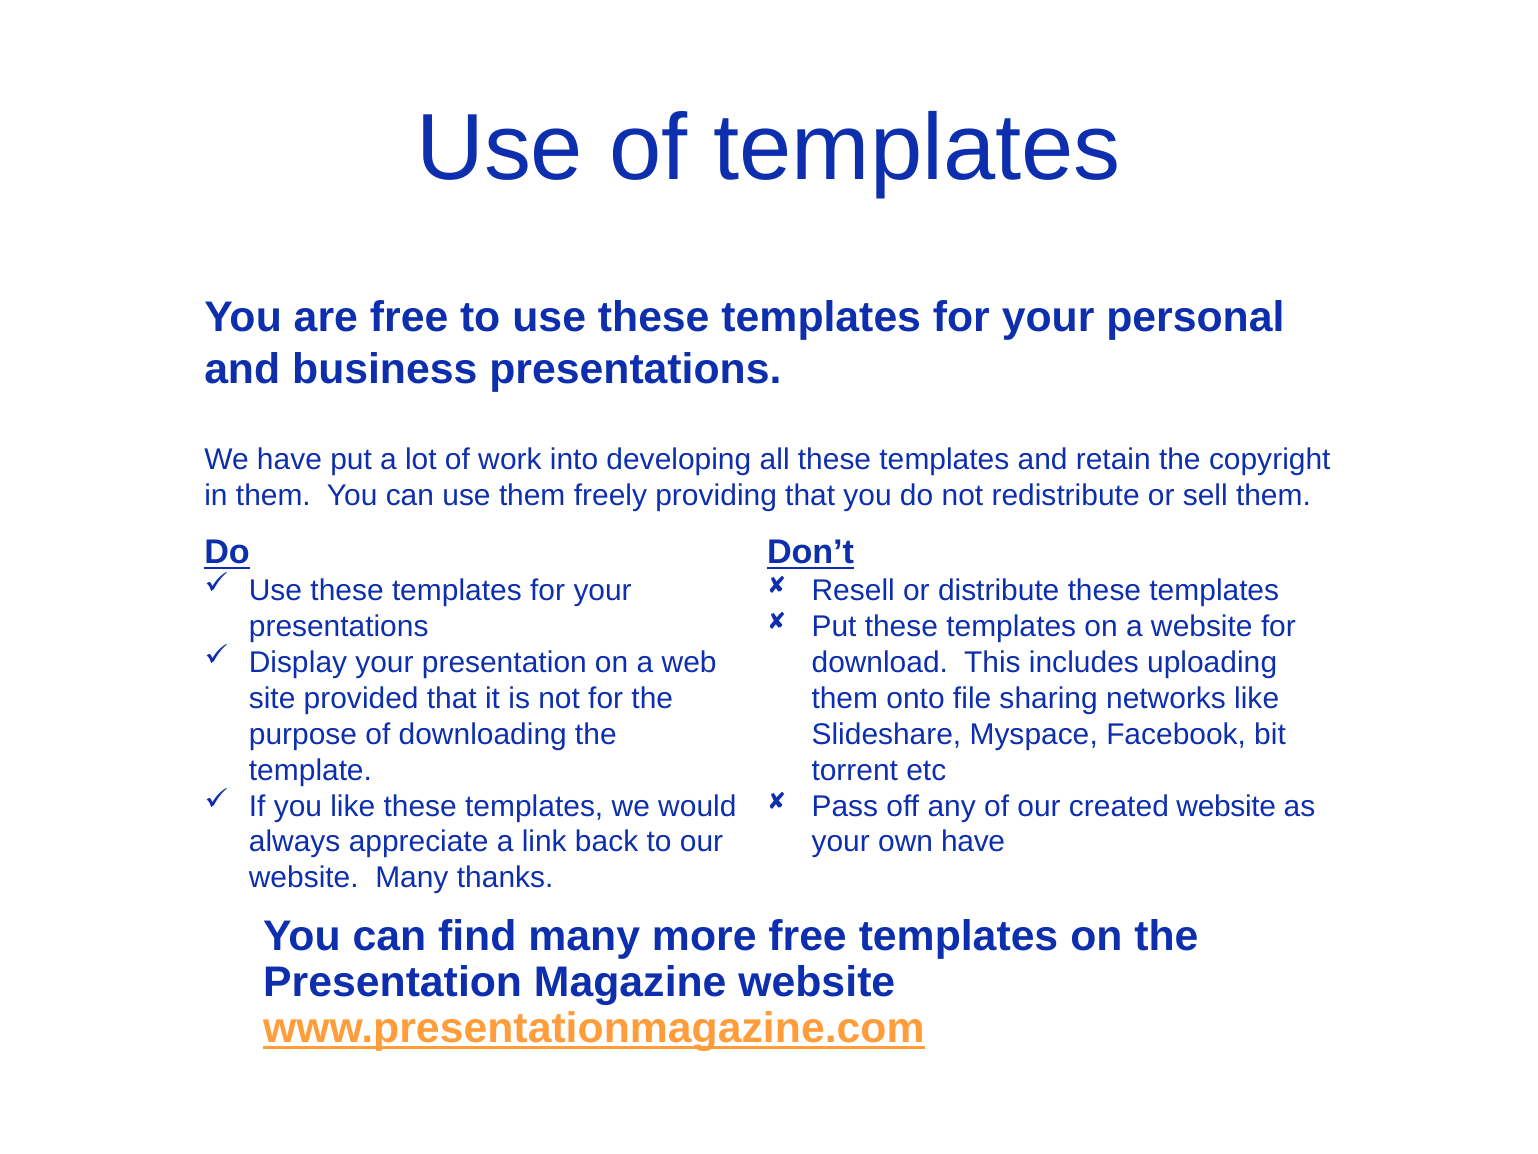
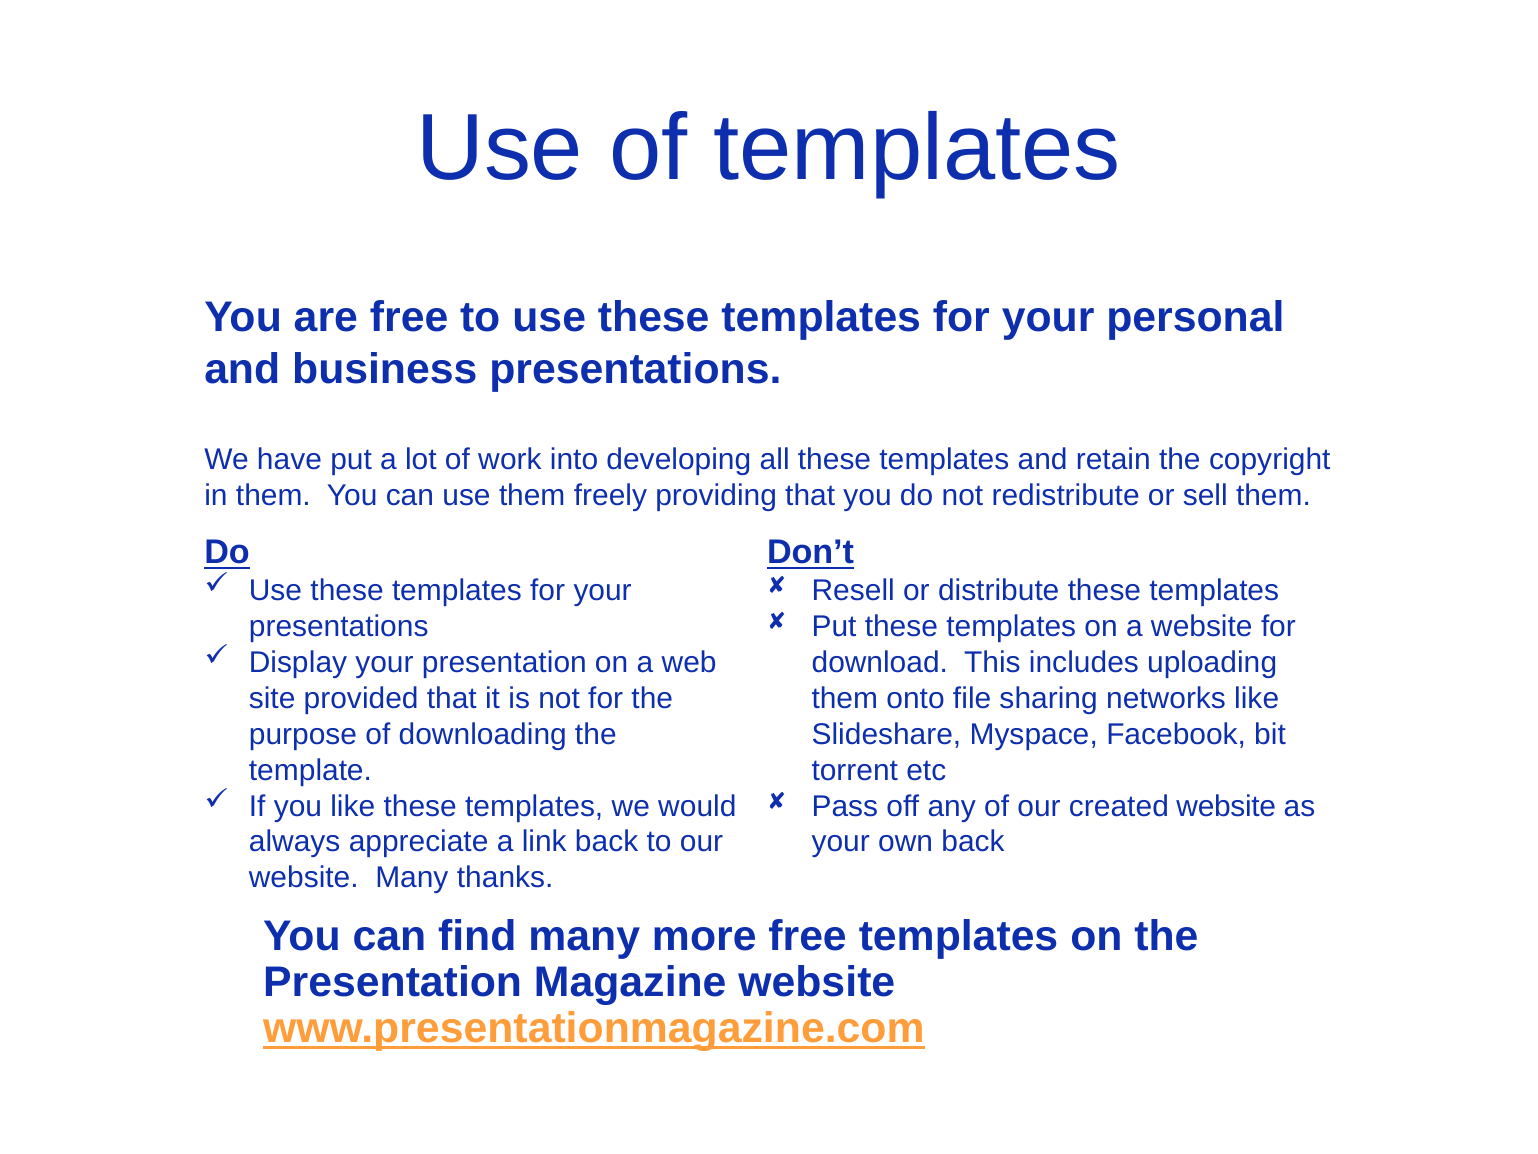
own have: have -> back
